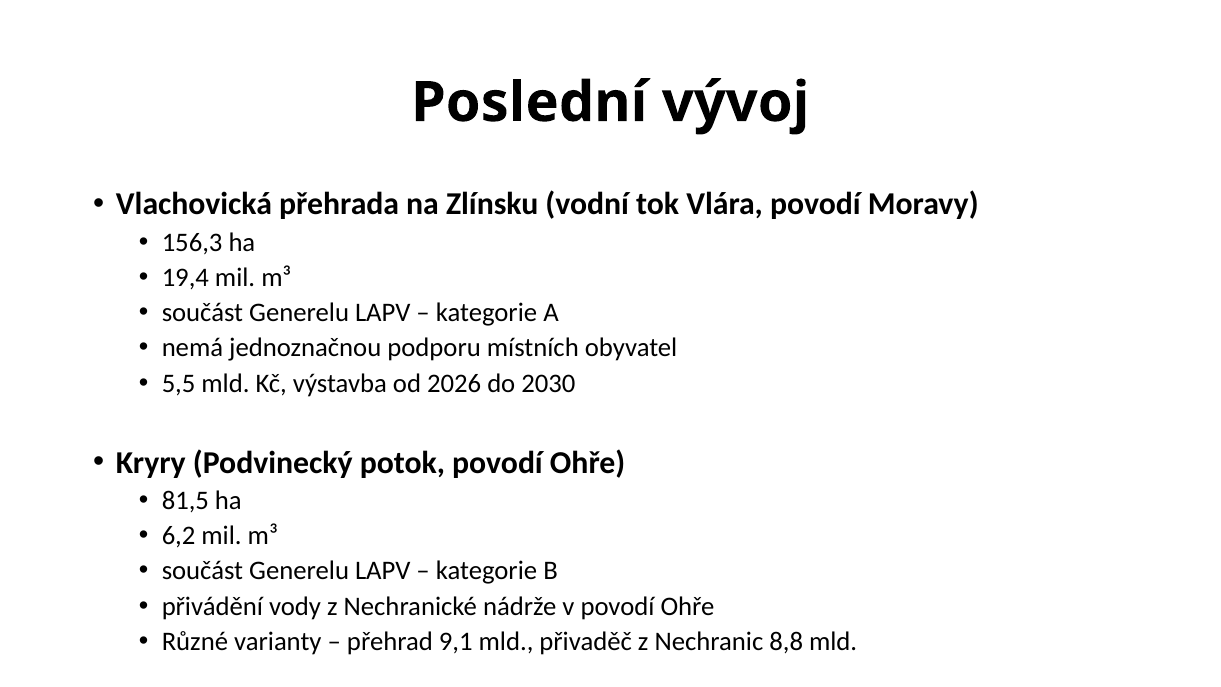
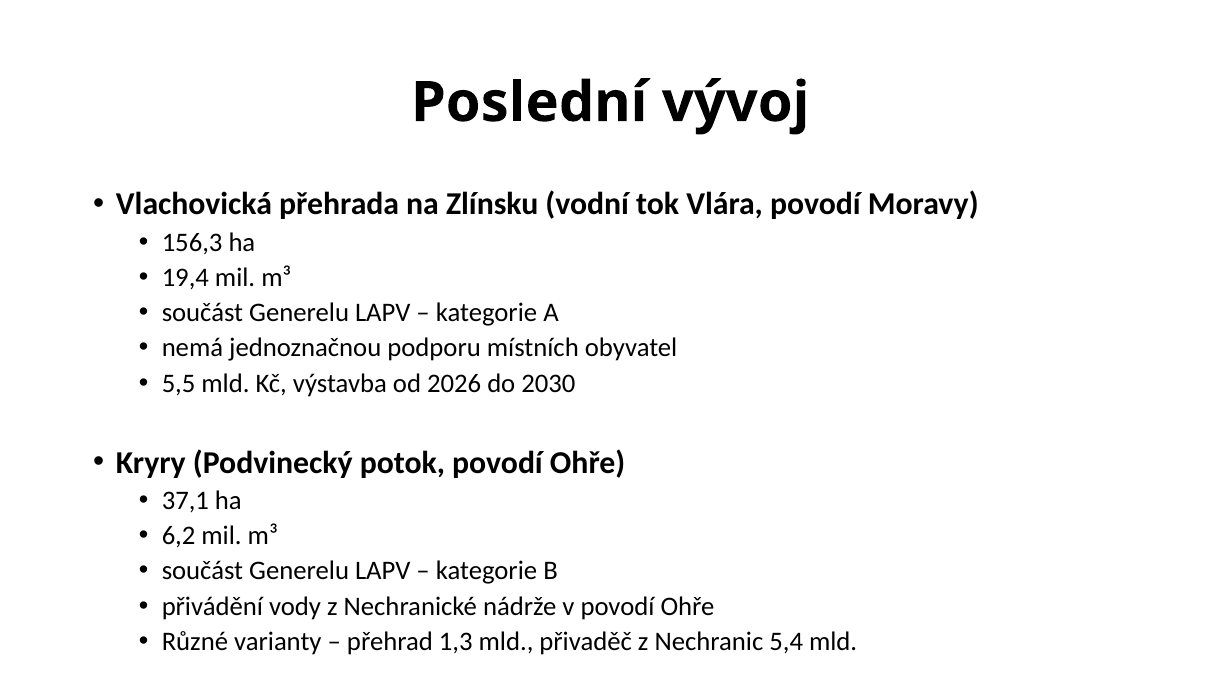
81,5: 81,5 -> 37,1
9,1: 9,1 -> 1,3
8,8: 8,8 -> 5,4
